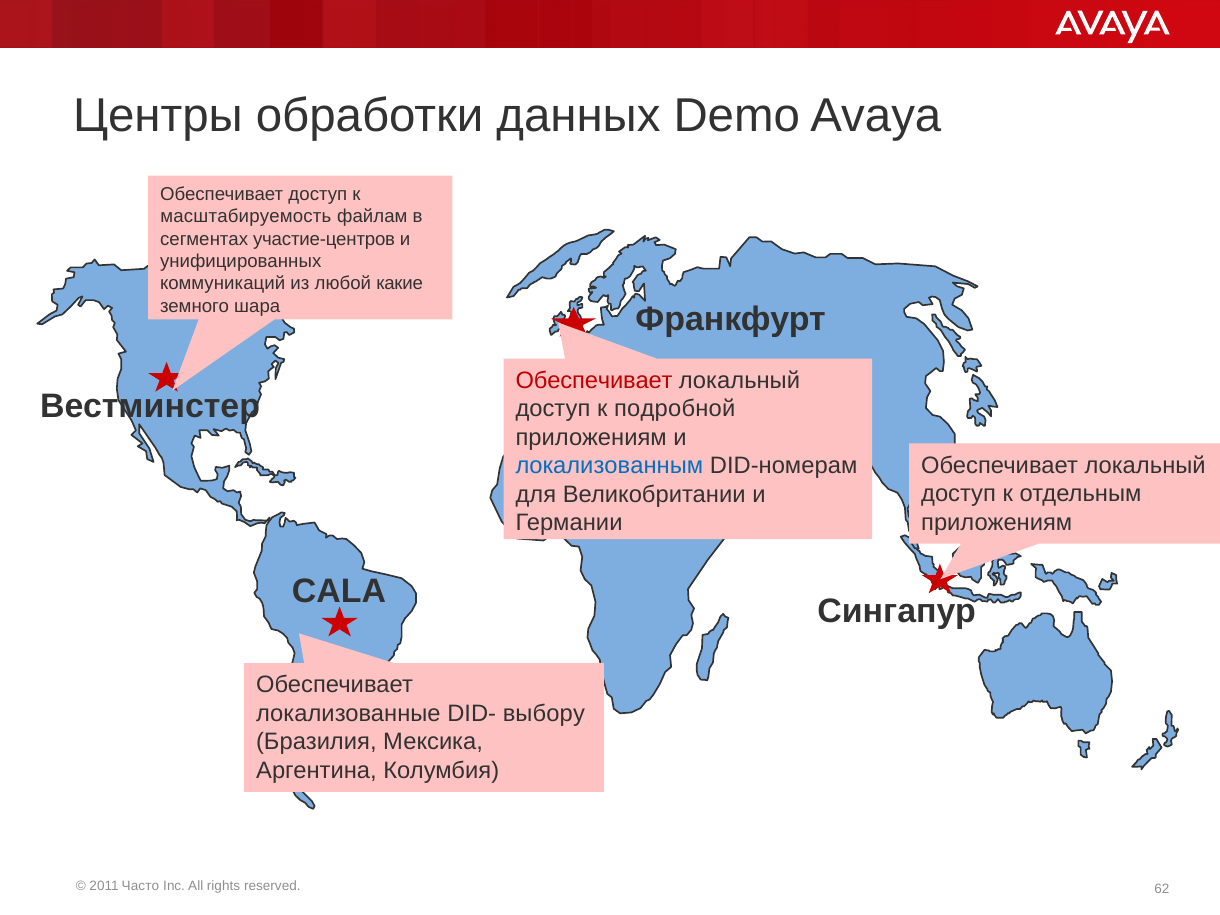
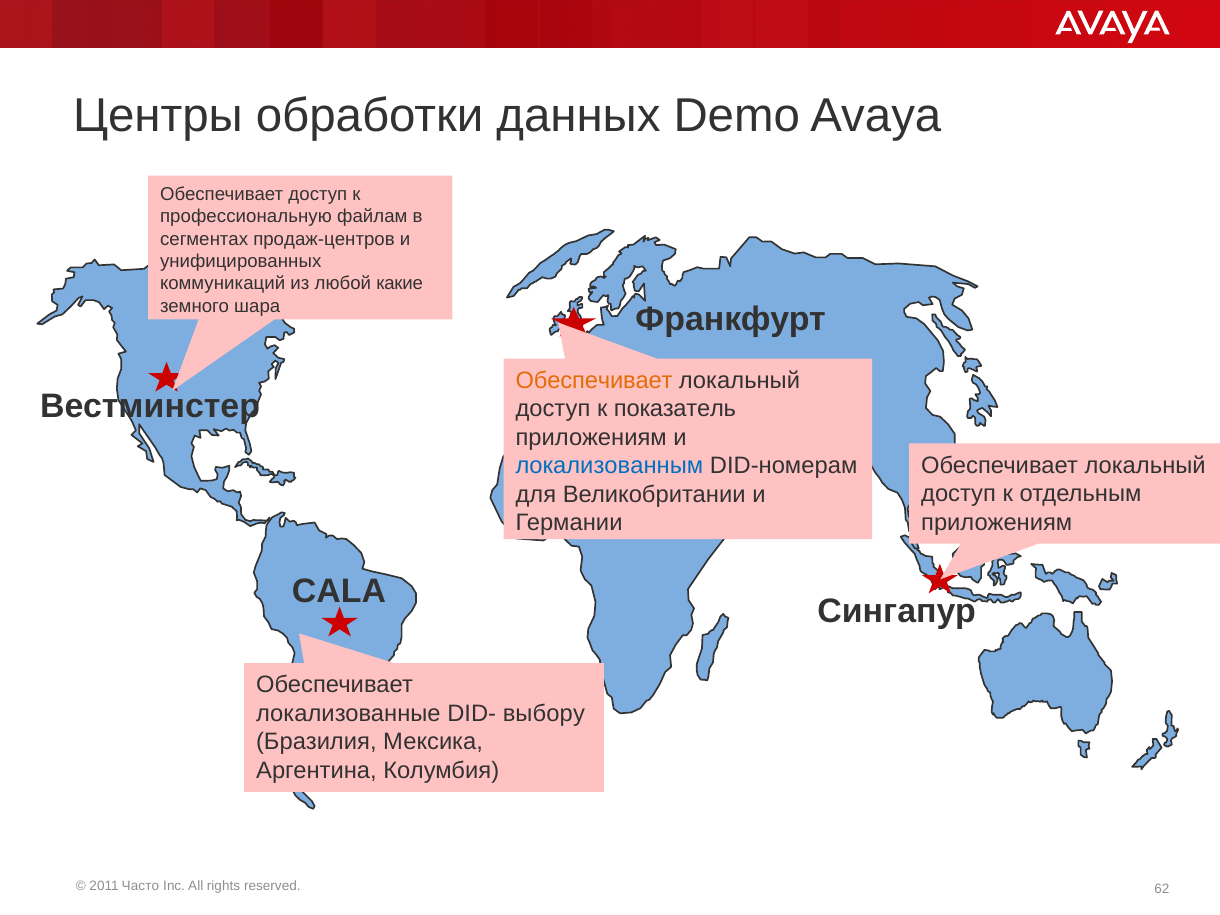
масштабируемость: масштабируемость -> профессиональную
участие-центров: участие-центров -> продаж-центров
Обеспечивает at (594, 381) colour: red -> orange
подробной: подробной -> показатель
